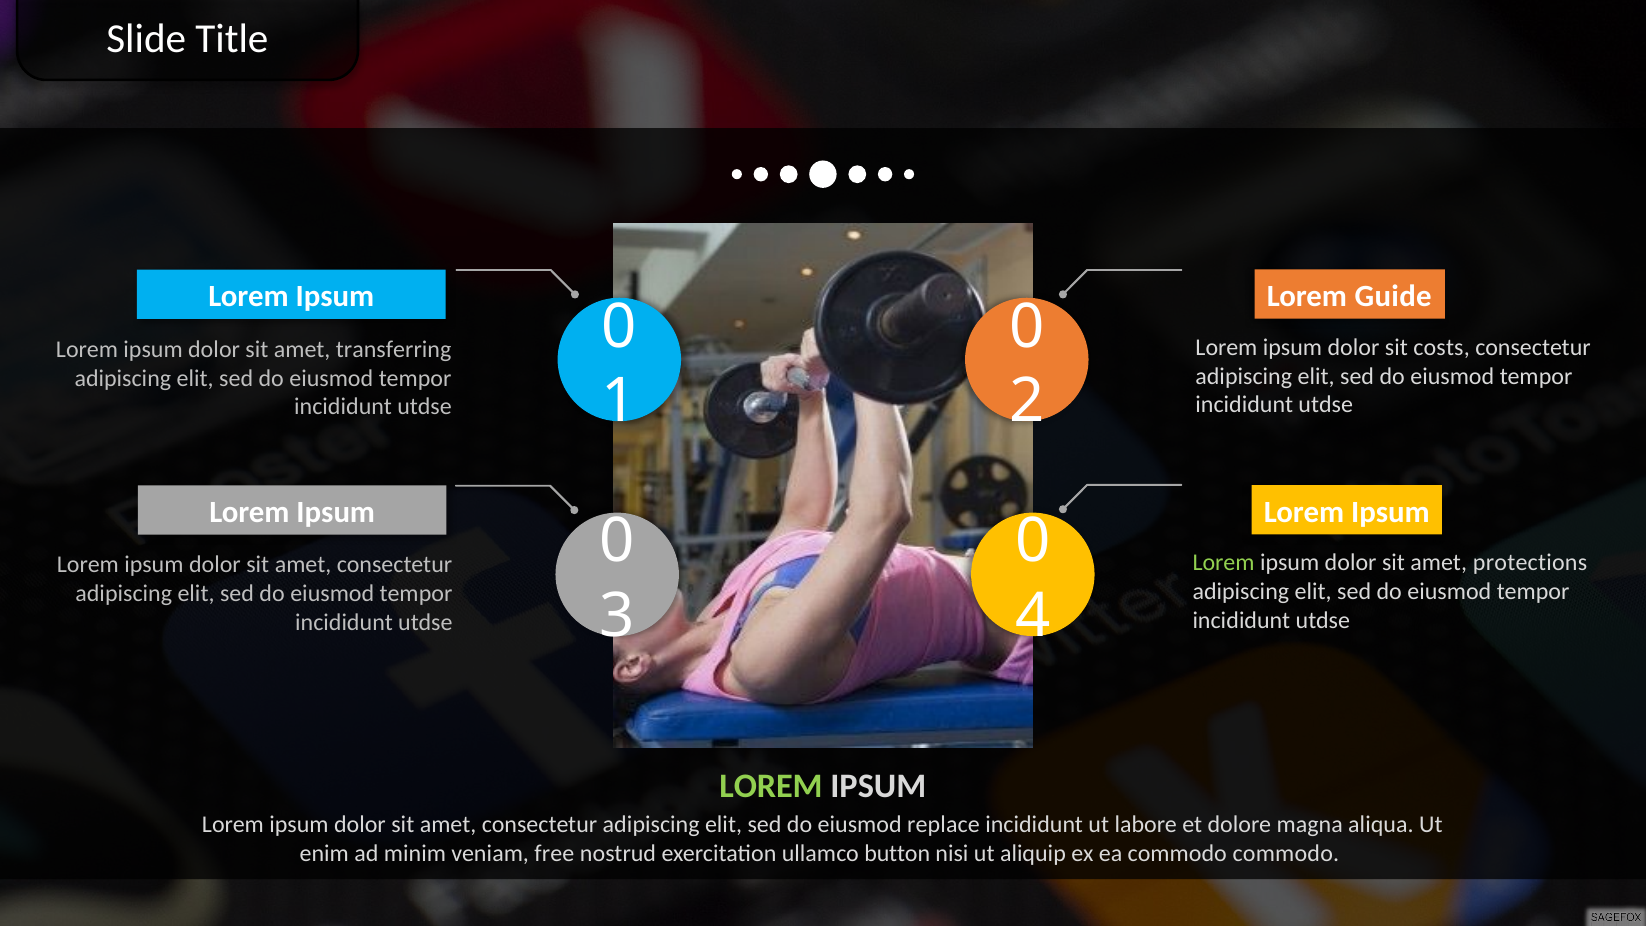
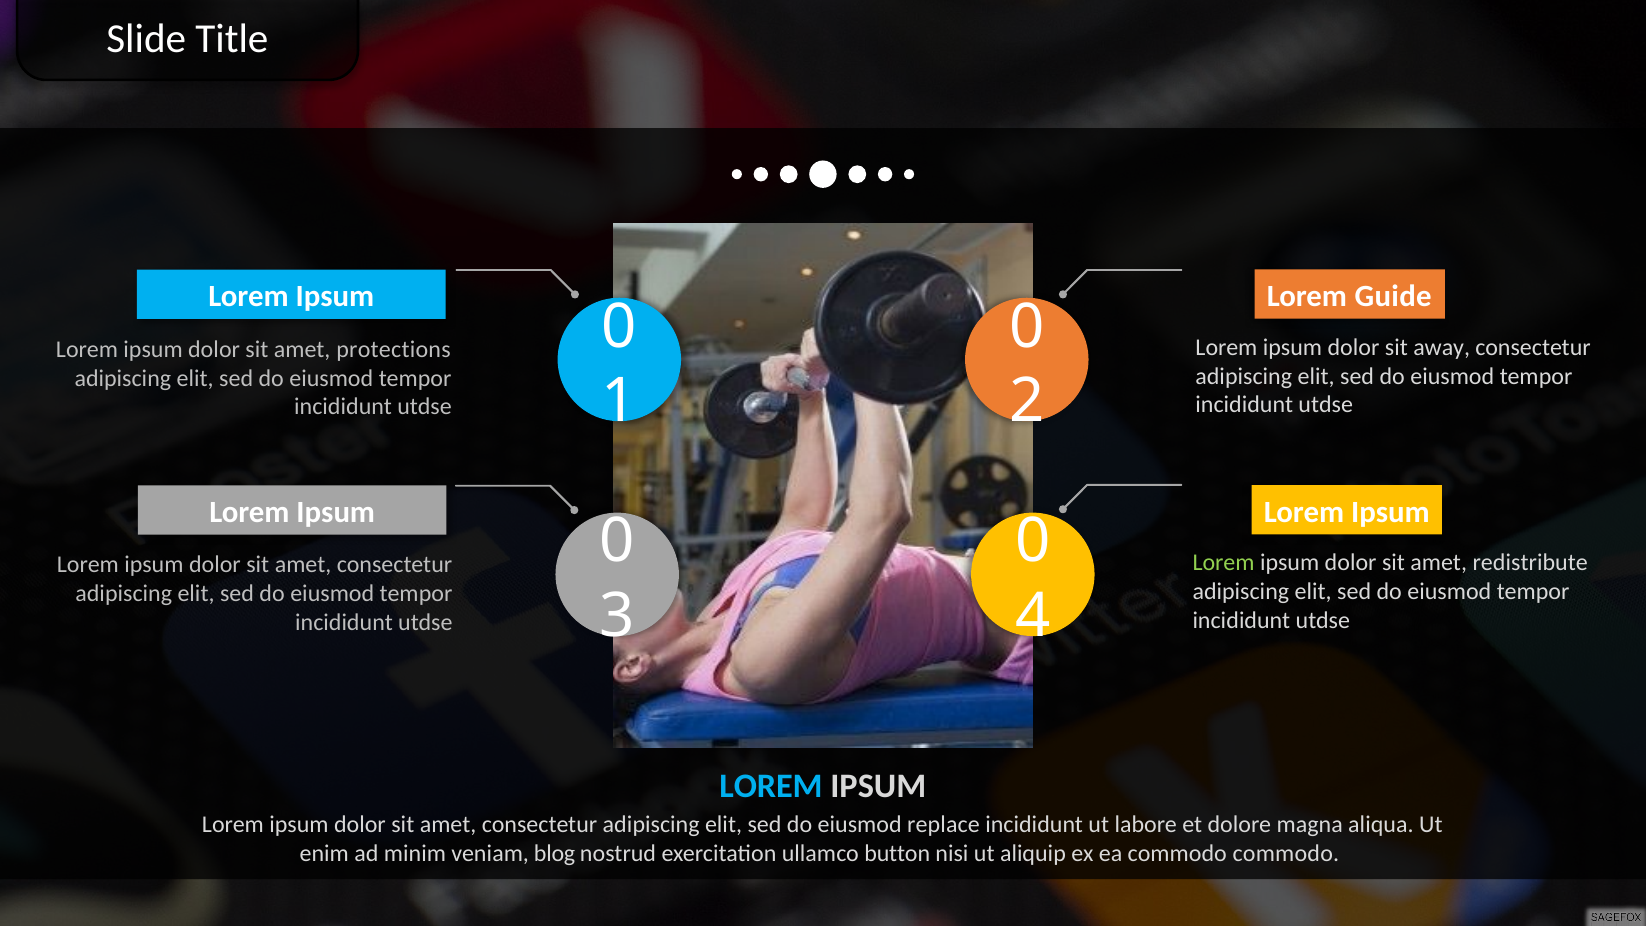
costs: costs -> away
transferring: transferring -> protections
protections: protections -> redistribute
LOREM at (771, 786) colour: light green -> light blue
free: free -> blog
